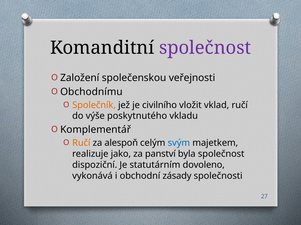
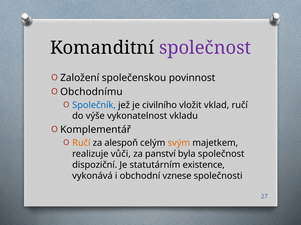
veřejnosti: veřejnosti -> povinnost
Společník colour: orange -> blue
poskytnutého: poskytnutého -> vykonatelnost
svým colour: blue -> orange
jako: jako -> vůči
dovoleno: dovoleno -> existence
zásady: zásady -> vznese
